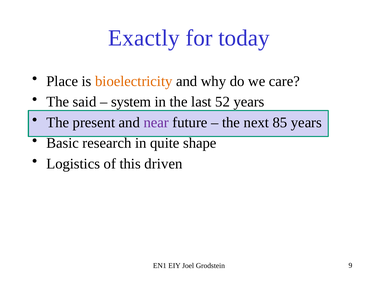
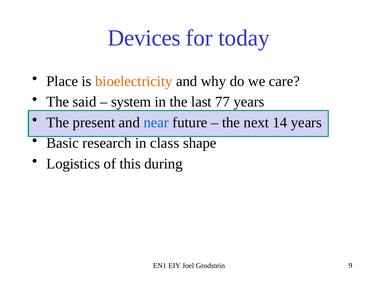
Exactly: Exactly -> Devices
52: 52 -> 77
near colour: purple -> blue
85: 85 -> 14
quite: quite -> class
driven: driven -> during
